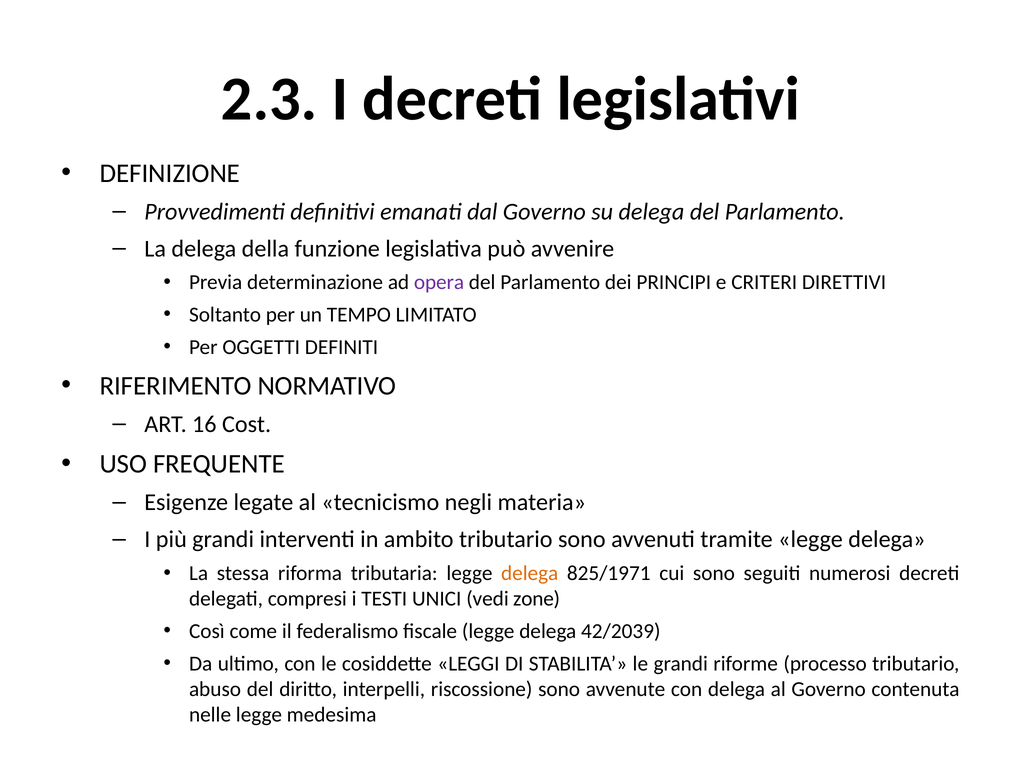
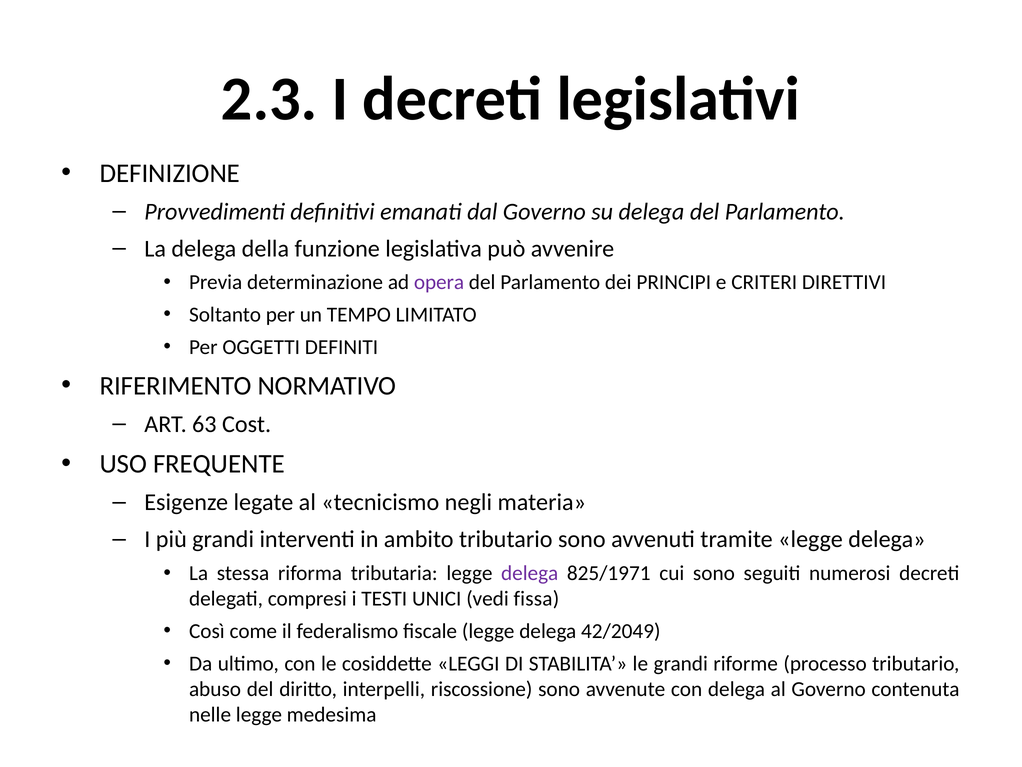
16: 16 -> 63
delega at (530, 573) colour: orange -> purple
zone: zone -> fissa
42/2039: 42/2039 -> 42/2049
